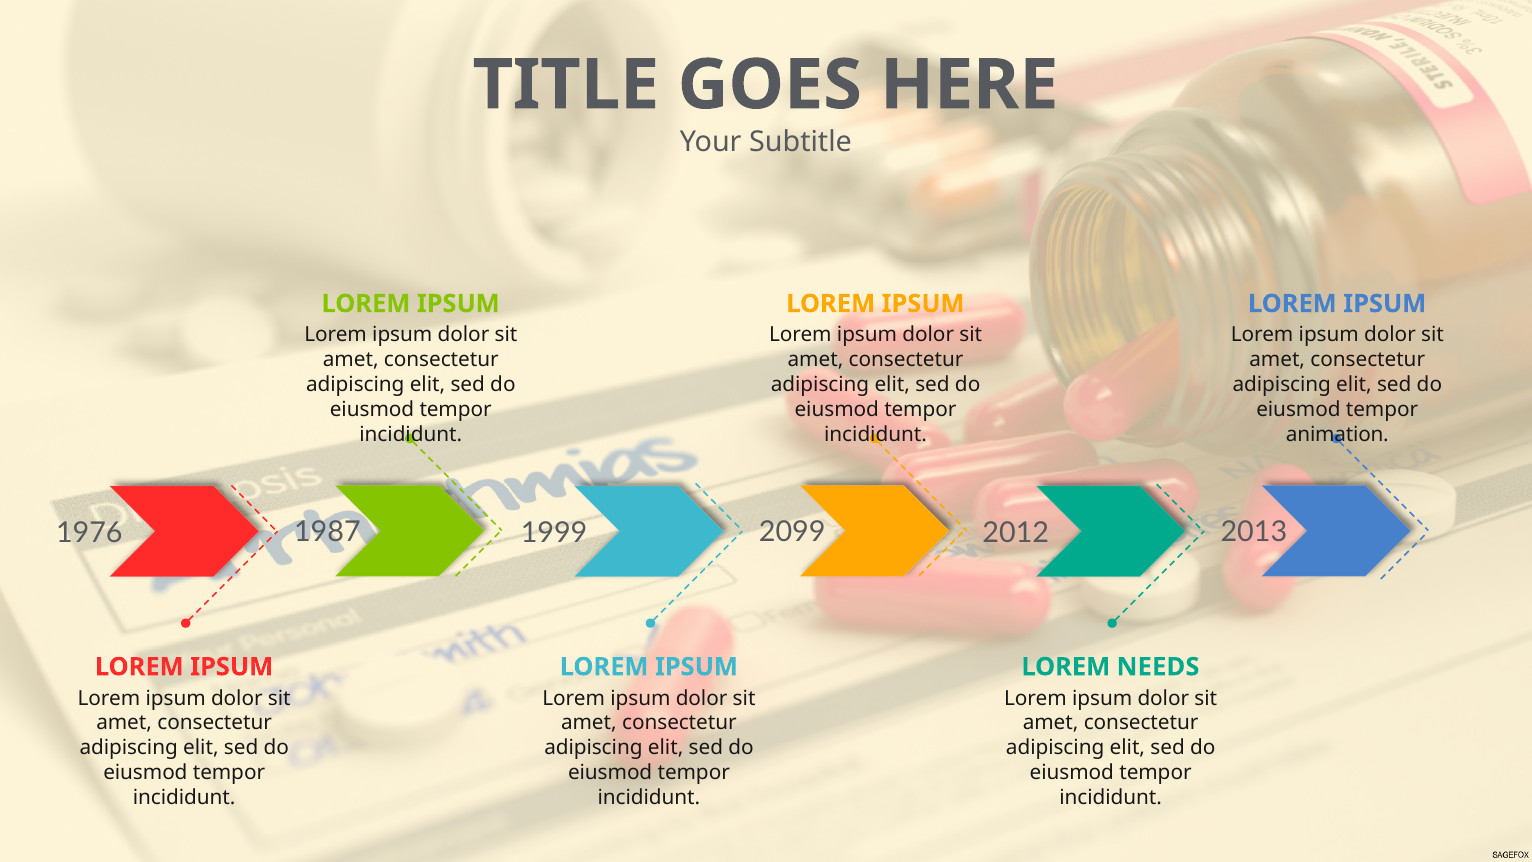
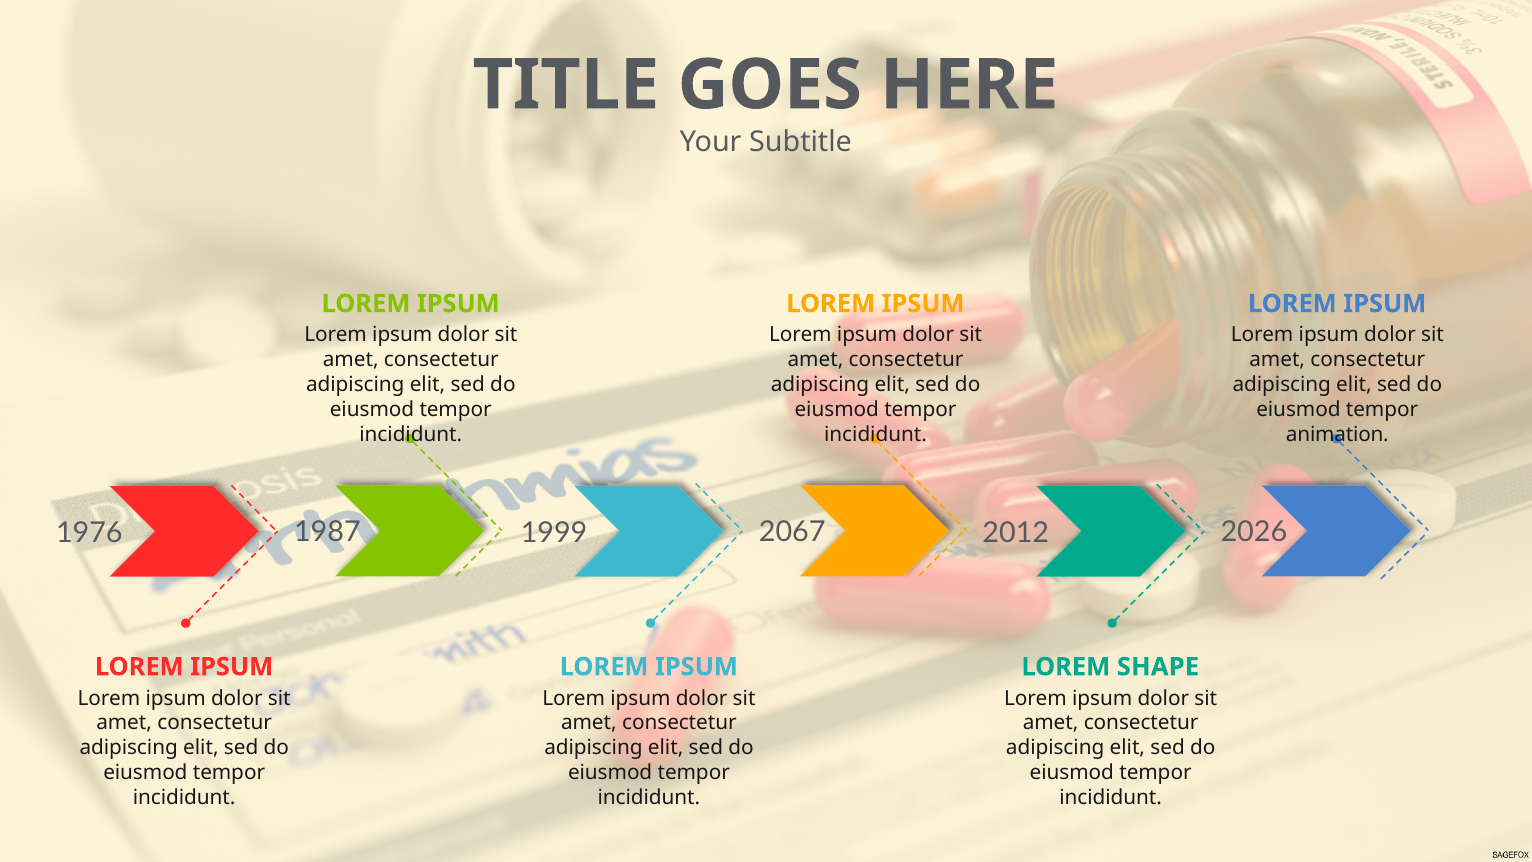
2099: 2099 -> 2067
2013: 2013 -> 2026
NEEDS: NEEDS -> SHAPE
